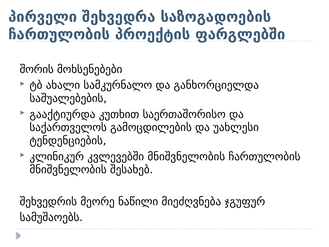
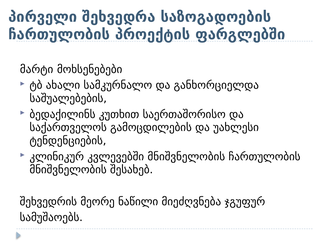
შორის: შორის -> მარტი
გააქტიურდა: გააქტიურდა -> ბედაქილინს
